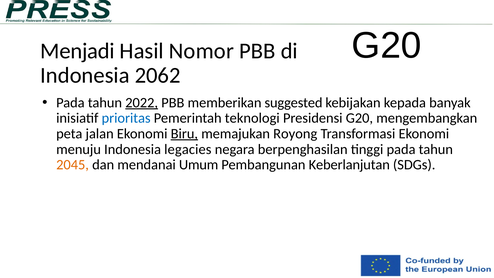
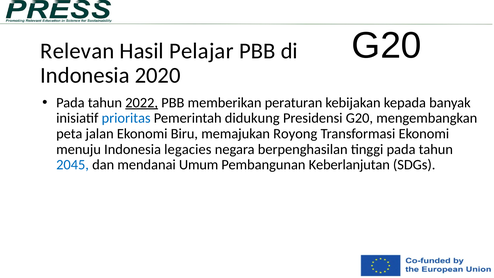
Menjadi: Menjadi -> Relevan
Nomor: Nomor -> Pelajar
2062: 2062 -> 2020
suggested: suggested -> peraturan
teknologi: teknologi -> didukung
Biru underline: present -> none
2045 colour: orange -> blue
